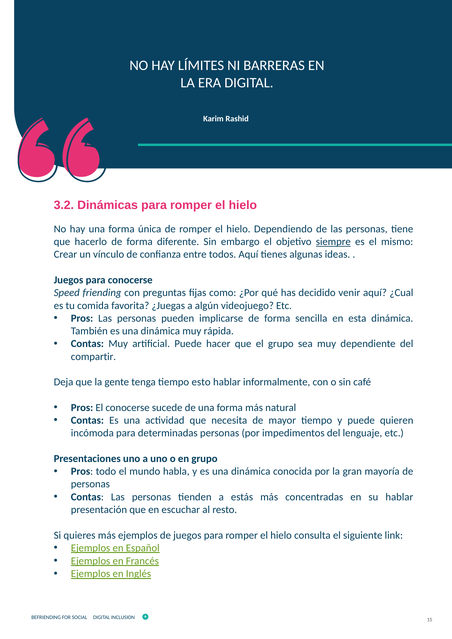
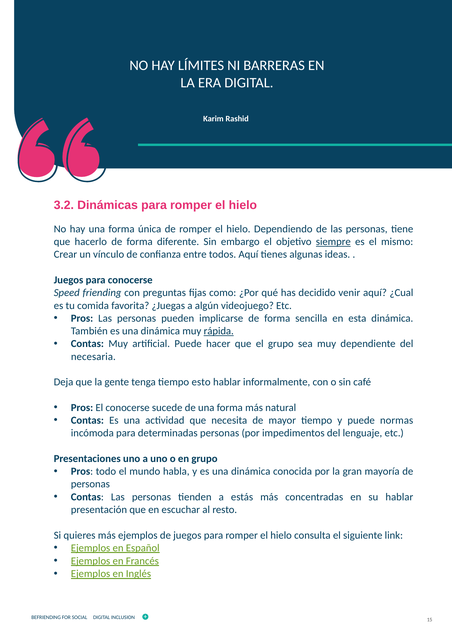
rápida underline: none -> present
compartir: compartir -> necesaria
quieren: quieren -> normas
